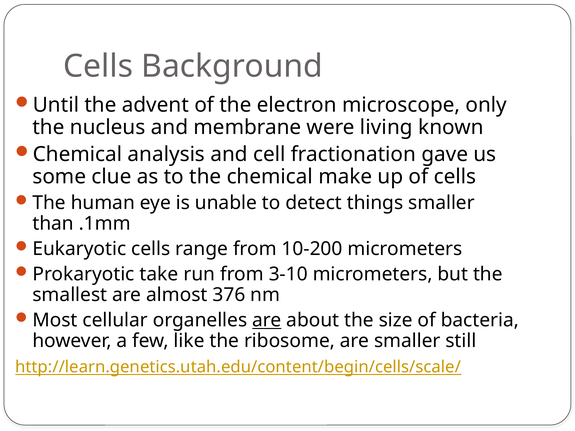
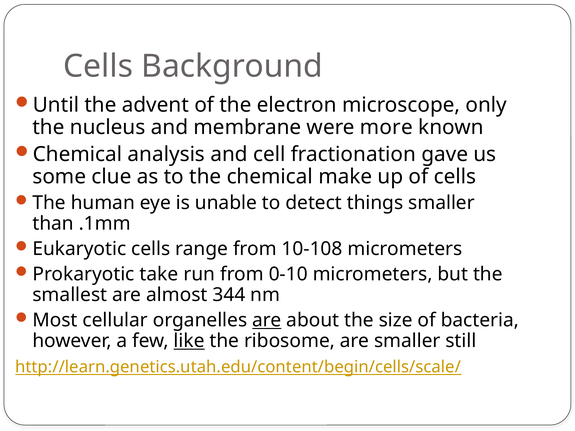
living: living -> more
10-200: 10-200 -> 10-108
3-10: 3-10 -> 0-10
376: 376 -> 344
like underline: none -> present
